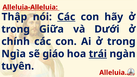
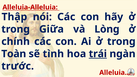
Các at (66, 17) underline: present -> none
Dưới: Dưới -> Lòng
Ngìa: Ngìa -> Toàn
giáo: giáo -> tình
tuyên: tuyên -> trước
